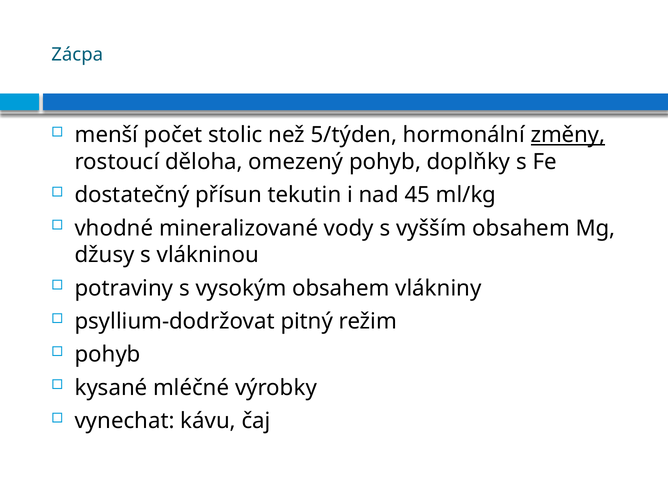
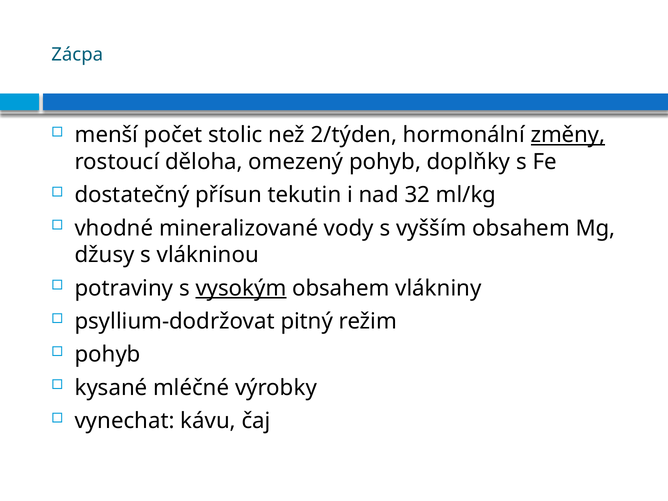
5/týden: 5/týden -> 2/týden
45: 45 -> 32
vysokým underline: none -> present
